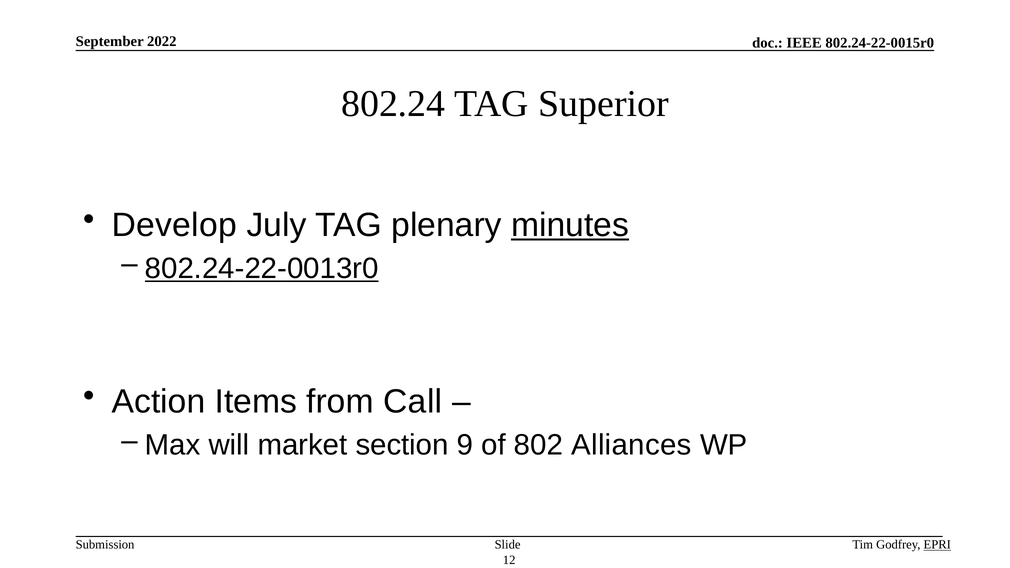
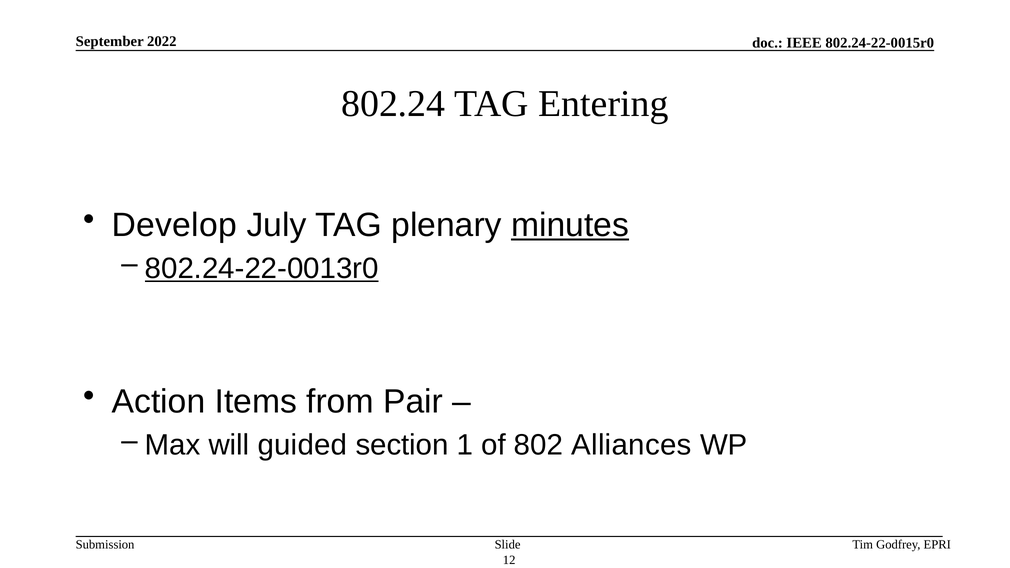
Superior: Superior -> Entering
Call: Call -> Pair
market: market -> guided
9: 9 -> 1
EPRI underline: present -> none
